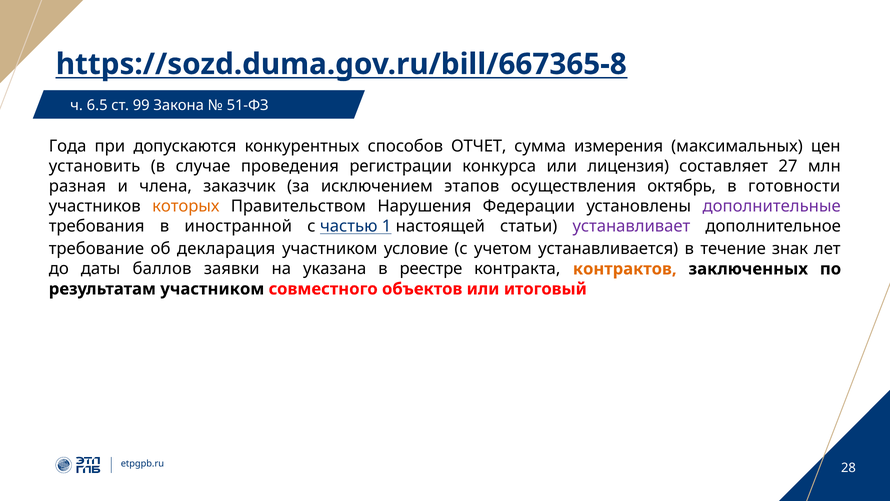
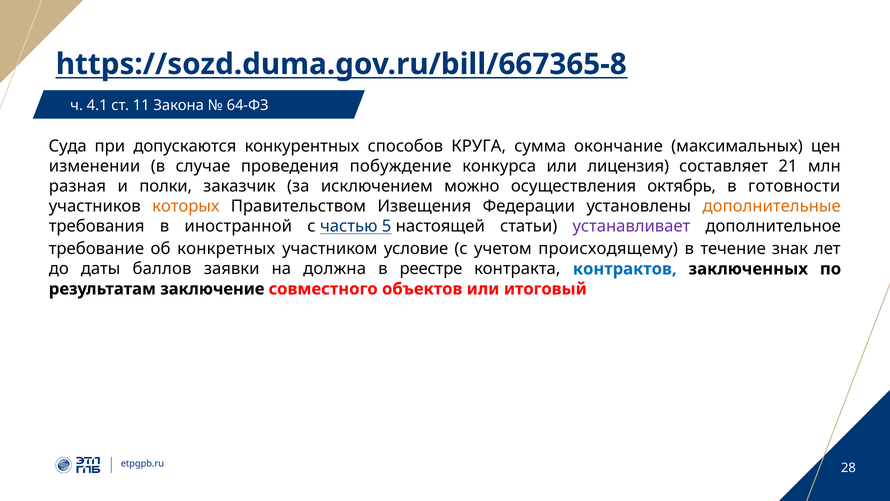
6.5: 6.5 -> 4.1
99: 99 -> 11
51-ФЗ: 51-ФЗ -> 64-ФЗ
Года: Года -> Суда
ОТЧЕТ: ОТЧЕТ -> КРУГА
измерения: измерения -> окончание
установить: установить -> изменении
регистрации: регистрации -> побуждение
27: 27 -> 21
члена: члена -> полки
этапов: этапов -> можно
Нарушения: Нарушения -> Извещения
дополнительные colour: purple -> orange
1: 1 -> 5
декларация: декларация -> конкретных
устанавливается: устанавливается -> происходящему
указана: указана -> должна
контрактов colour: orange -> blue
результатам участником: участником -> заключение
